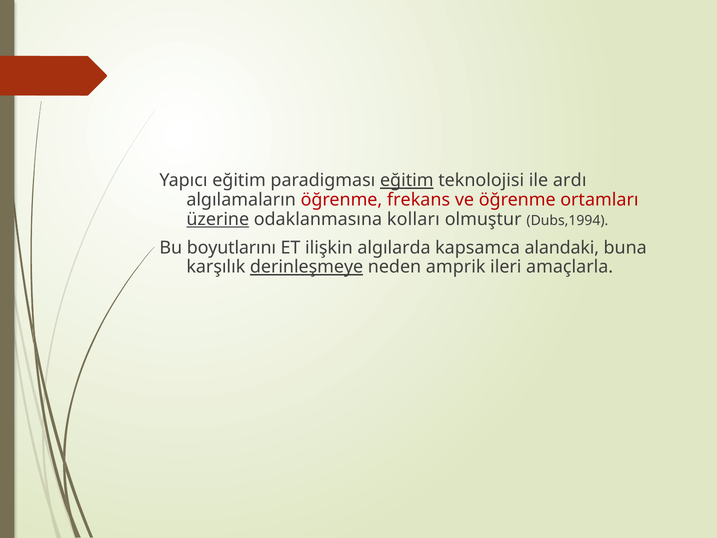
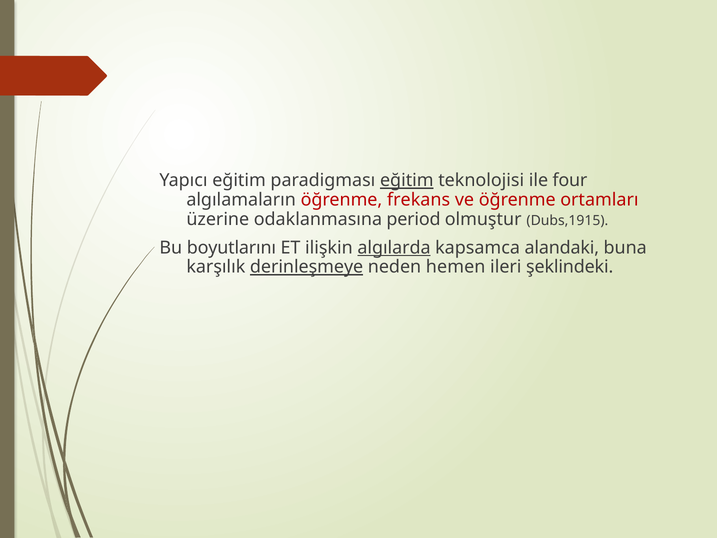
ardı: ardı -> four
üzerine underline: present -> none
kolları: kolları -> period
Dubs,1994: Dubs,1994 -> Dubs,1915
algılarda underline: none -> present
amprik: amprik -> hemen
amaçlarla: amaçlarla -> şeklindeki
